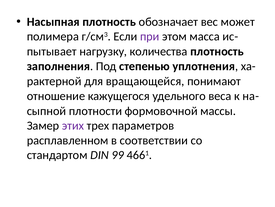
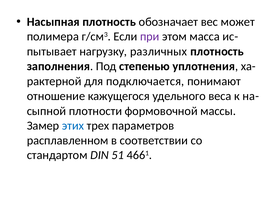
количества: количества -> различных
вращающейся: вращающейся -> подключается
этих colour: purple -> blue
99: 99 -> 51
